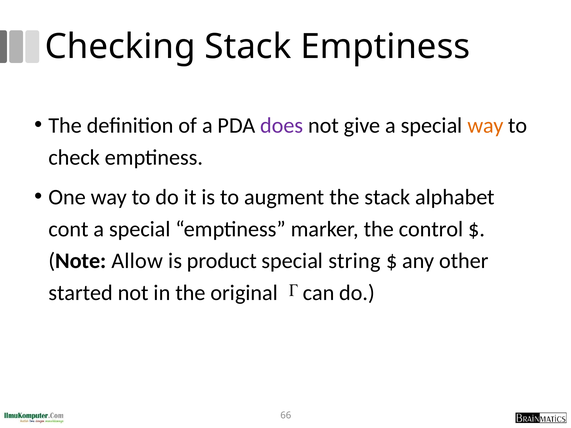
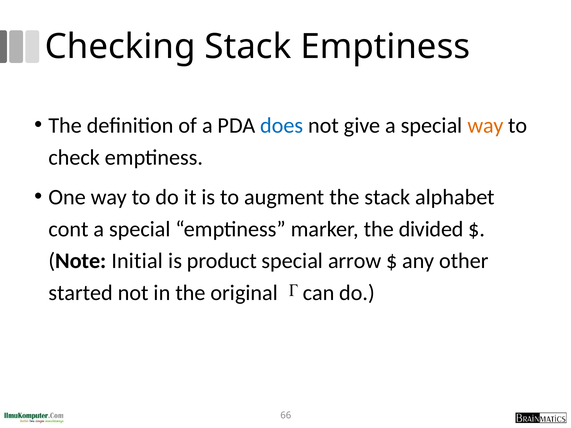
does colour: purple -> blue
control: control -> divided
Allow: Allow -> Initial
string: string -> arrow
